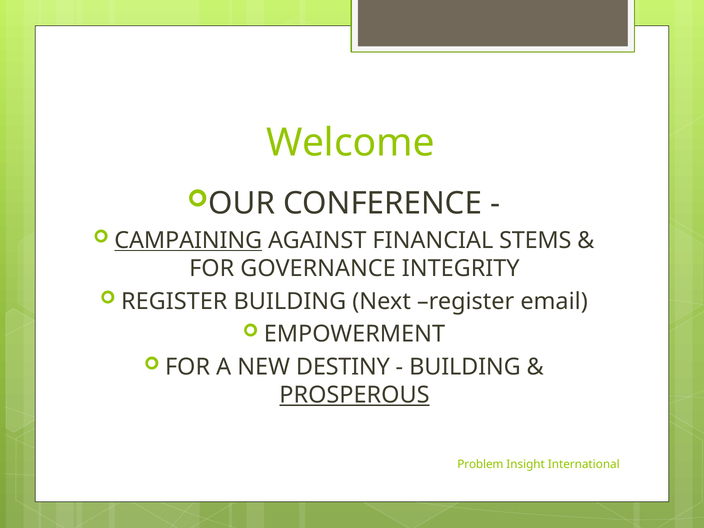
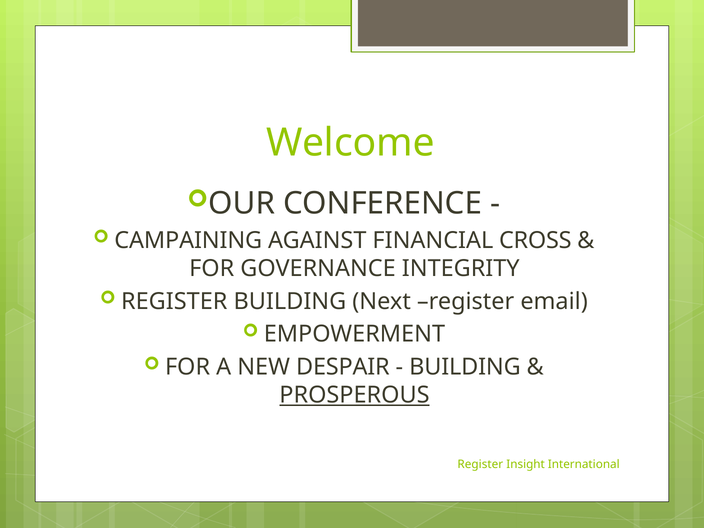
CAMPAINING underline: present -> none
STEMS: STEMS -> CROSS
DESTINY: DESTINY -> DESPAIR
Problem at (480, 464): Problem -> Register
